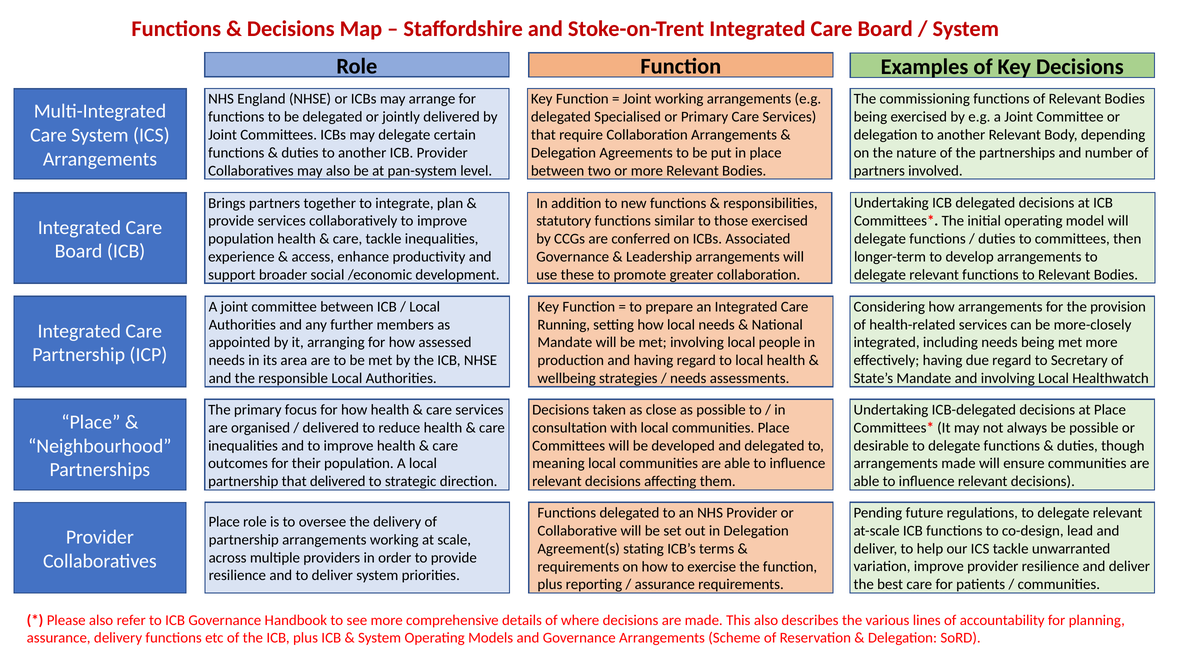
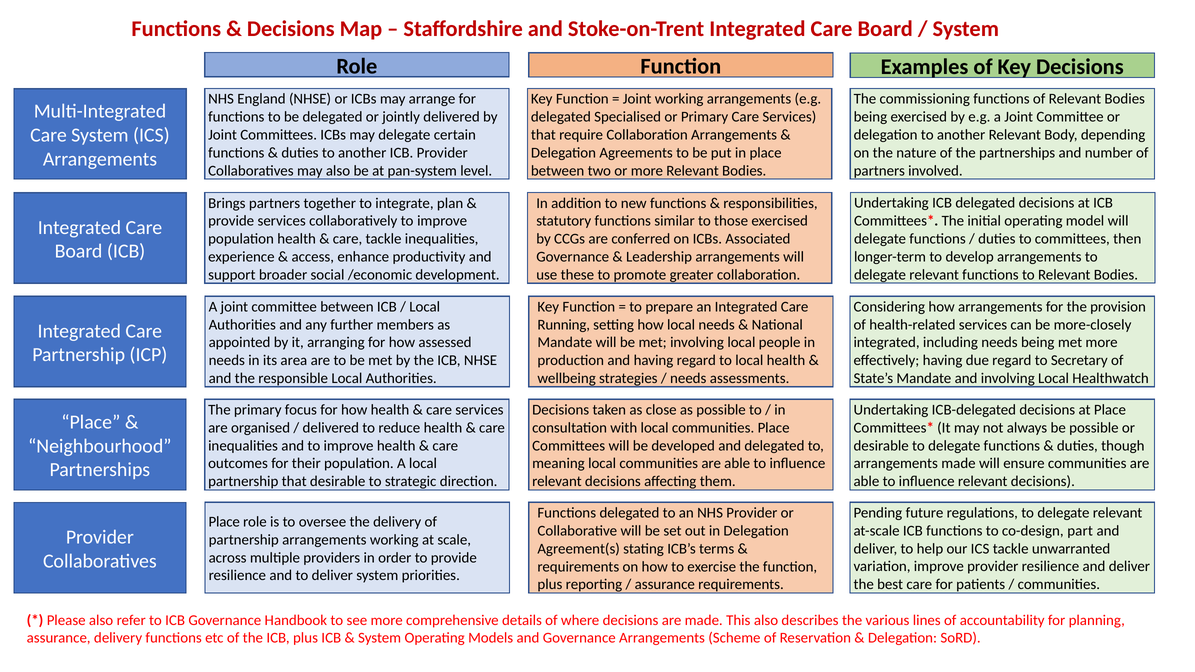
that delivered: delivered -> desirable
lead: lead -> part
